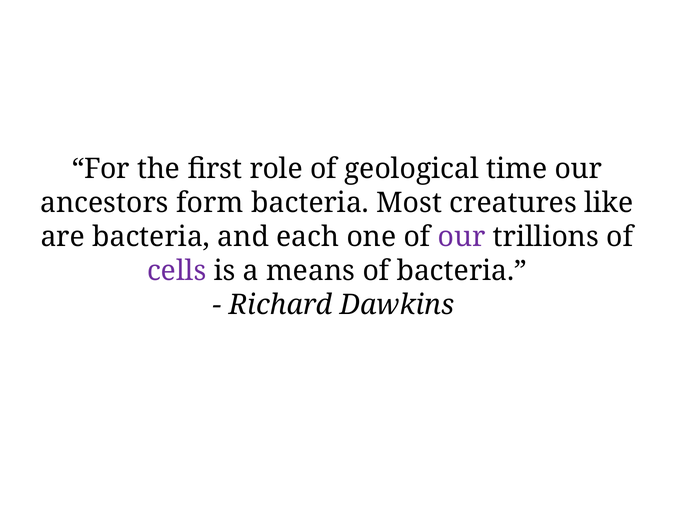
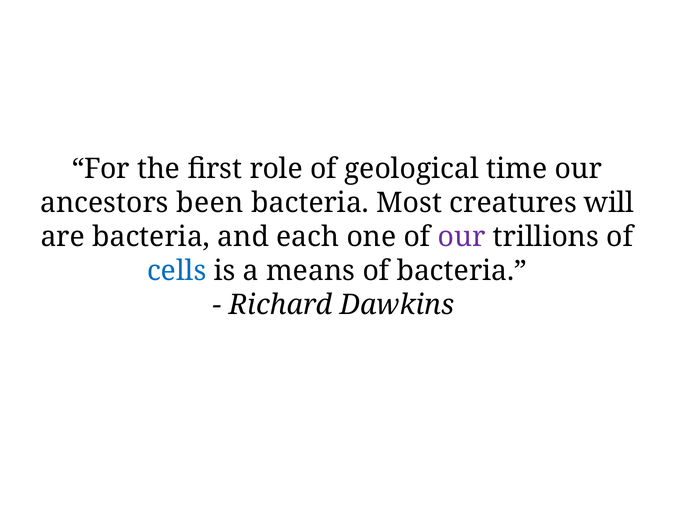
form: form -> been
like: like -> will
cells colour: purple -> blue
